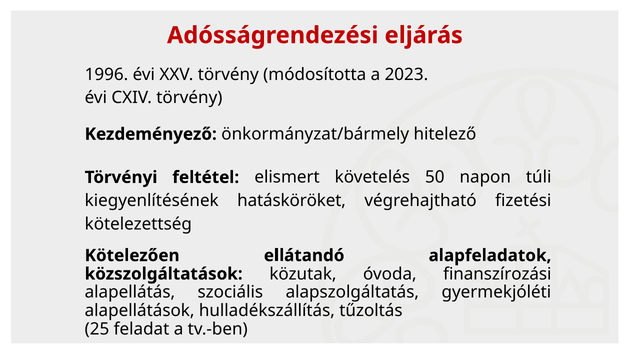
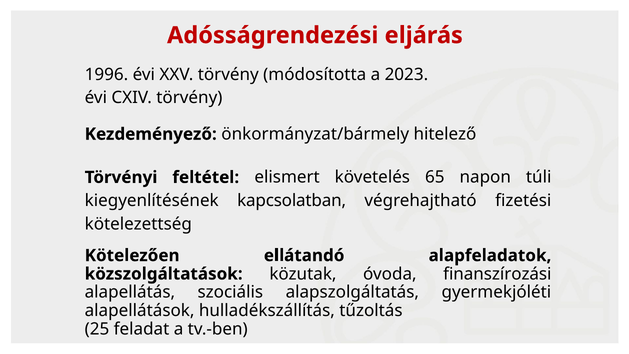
50: 50 -> 65
hatásköröket: hatásköröket -> kapcsolatban
